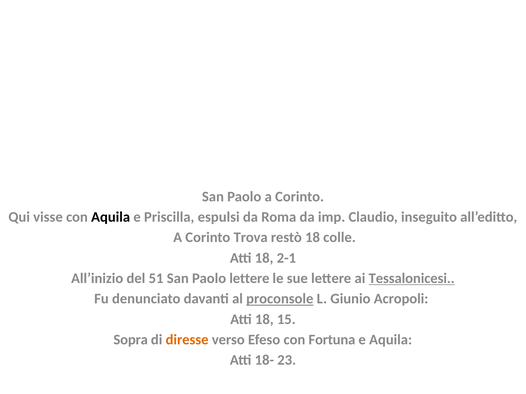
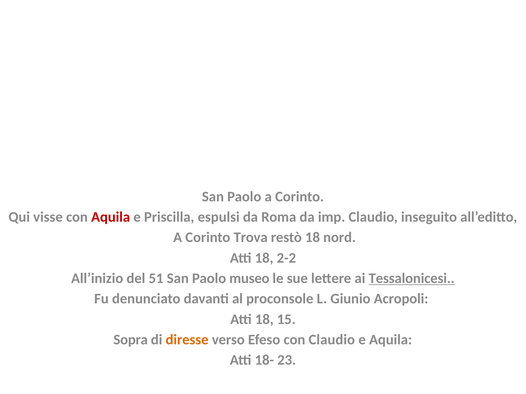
Aquila at (111, 217) colour: black -> red
colle: colle -> nord
2-1: 2-1 -> 2-2
Paolo lettere: lettere -> museo
proconsole underline: present -> none
con Fortuna: Fortuna -> Claudio
